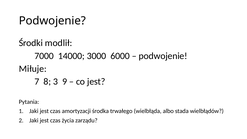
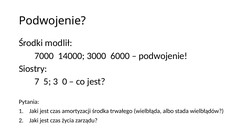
Miłuje: Miłuje -> Siostry
8: 8 -> 5
9: 9 -> 0
